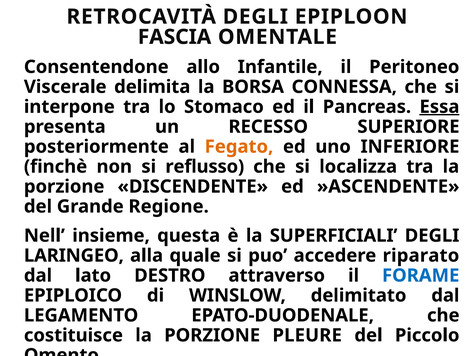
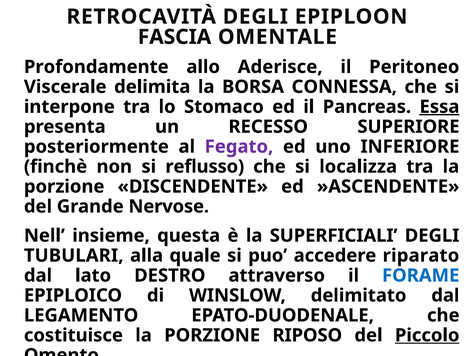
Consentendone: Consentendone -> Profondamente
Infantile: Infantile -> Aderisce
Fegato colour: orange -> purple
Regione: Regione -> Nervose
LARINGEO: LARINGEO -> TUBULARI
PLEURE: PLEURE -> RIPOSO
Piccolo underline: none -> present
